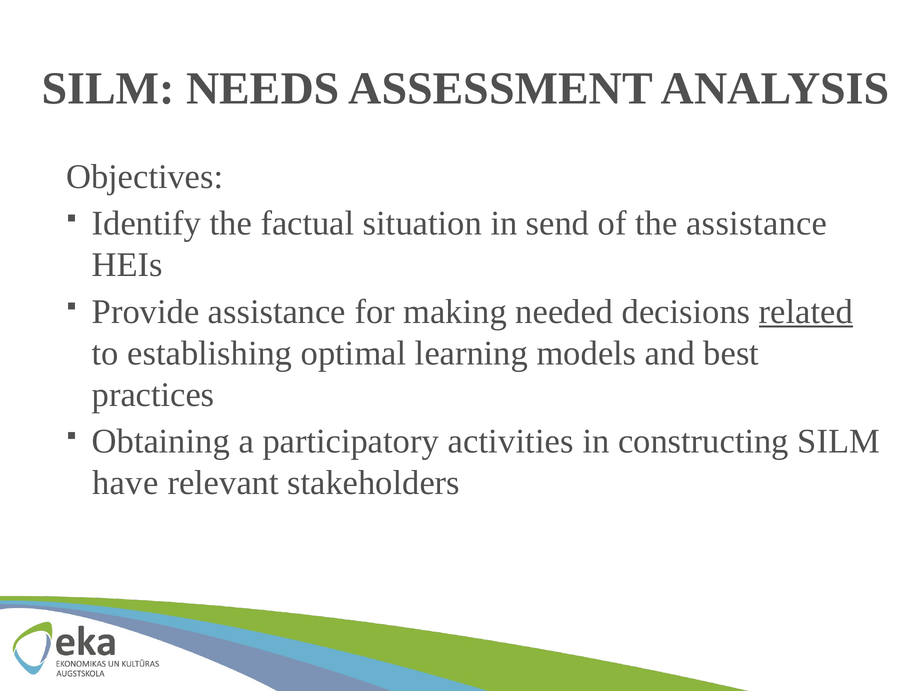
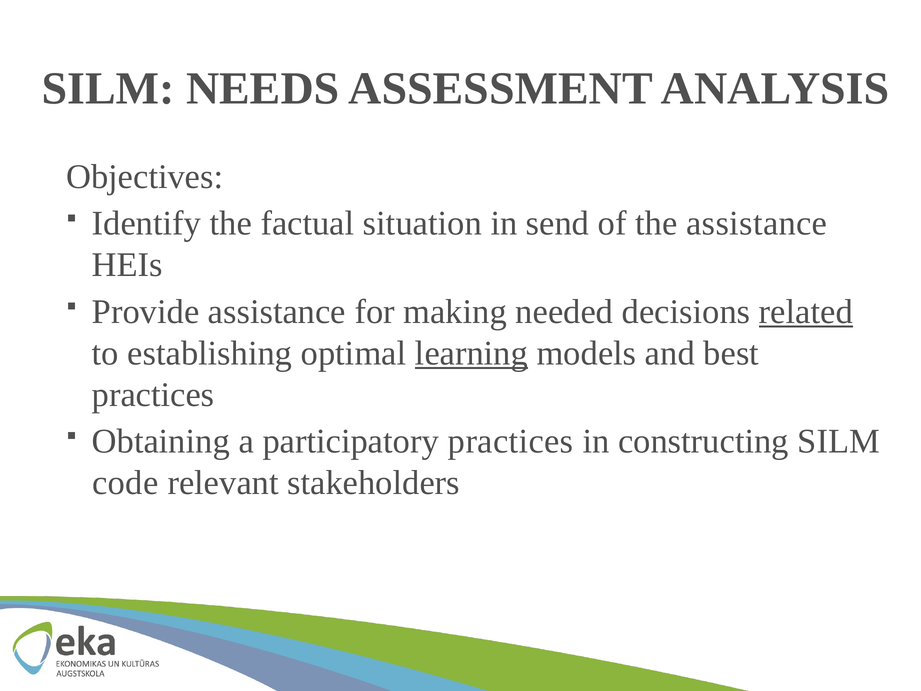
learning underline: none -> present
participatory activities: activities -> practices
have: have -> code
